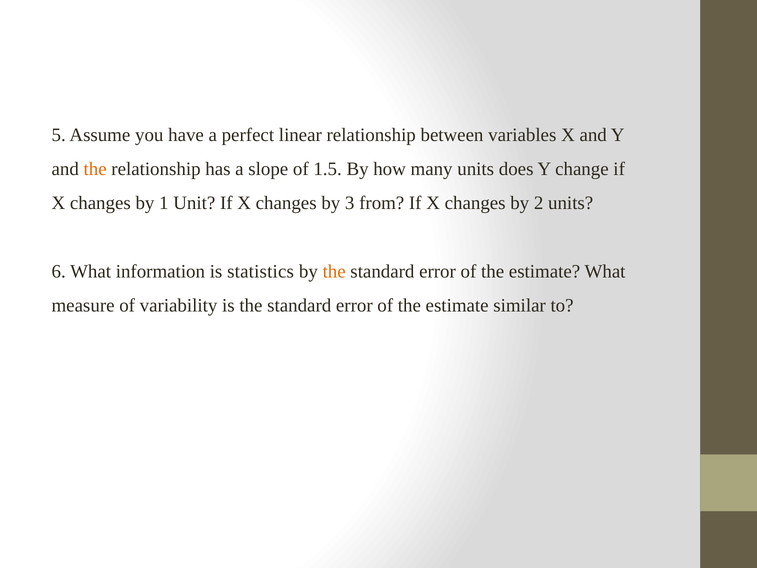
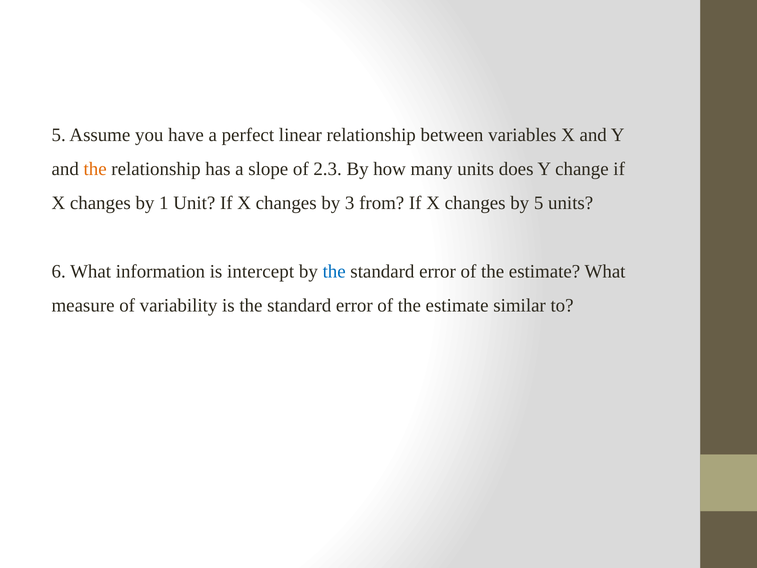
1.5: 1.5 -> 2.3
by 2: 2 -> 5
statistics: statistics -> intercept
the at (334, 271) colour: orange -> blue
